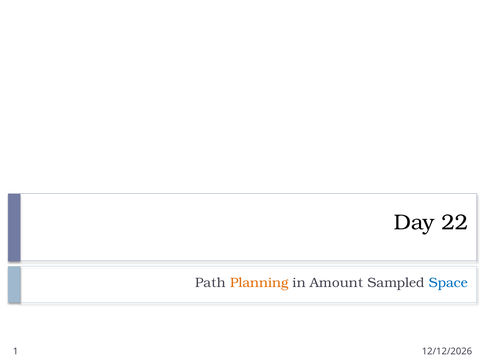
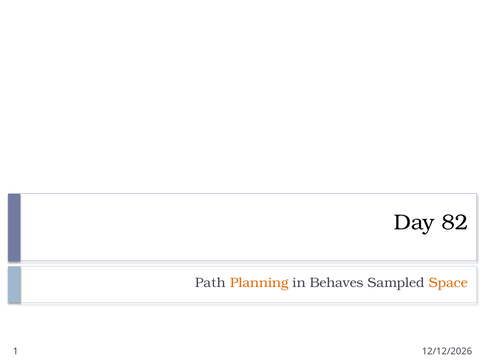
22: 22 -> 82
Amount: Amount -> Behaves
Space colour: blue -> orange
